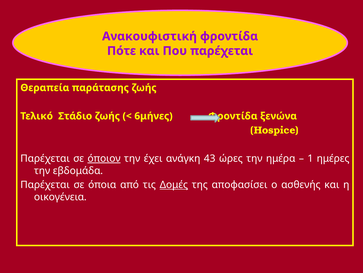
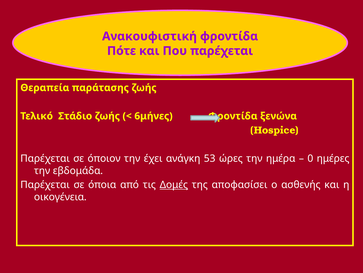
όποιον underline: present -> none
43: 43 -> 53
1: 1 -> 0
